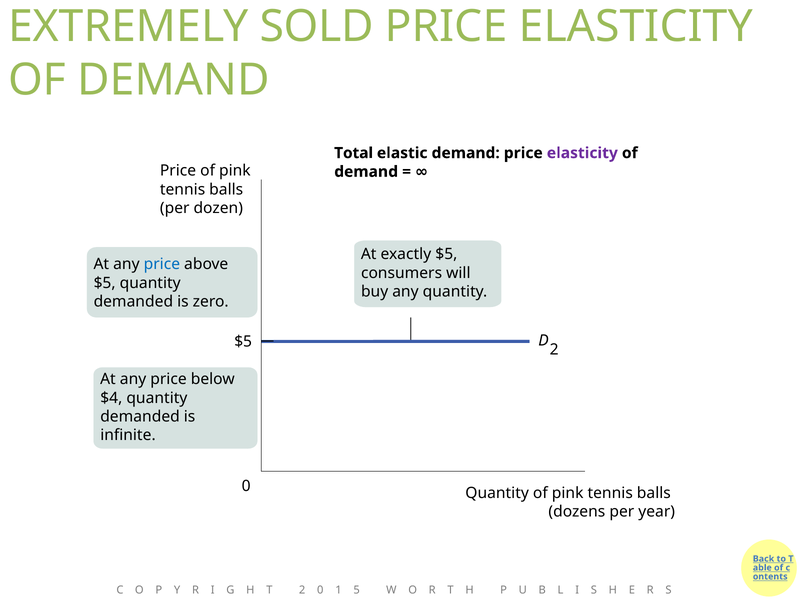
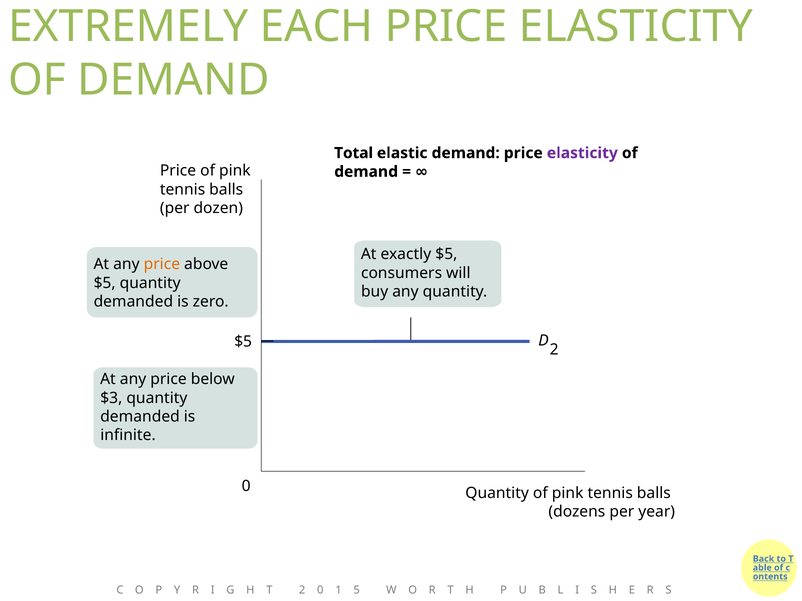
SOLD: SOLD -> EACH
price at (162, 264) colour: blue -> orange
$4: $4 -> $3
